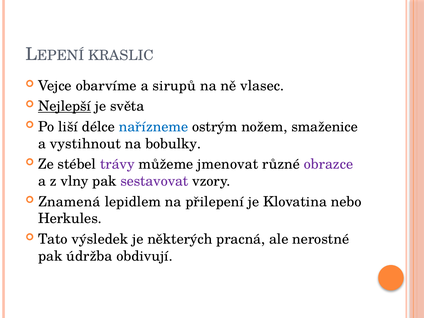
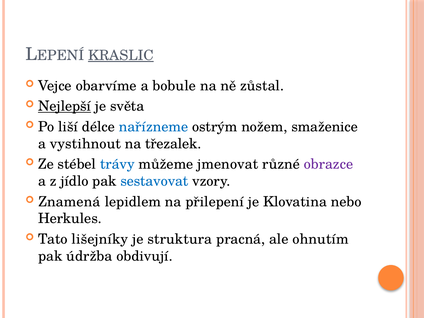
KRASLIC underline: none -> present
sirupů: sirupů -> bobule
vlasec: vlasec -> zůstal
bobulky: bobulky -> třezalek
trávy colour: purple -> blue
vlny: vlny -> jídlo
sestavovat colour: purple -> blue
výsledek: výsledek -> lišejníky
některých: některých -> struktura
nerostné: nerostné -> ohnutím
